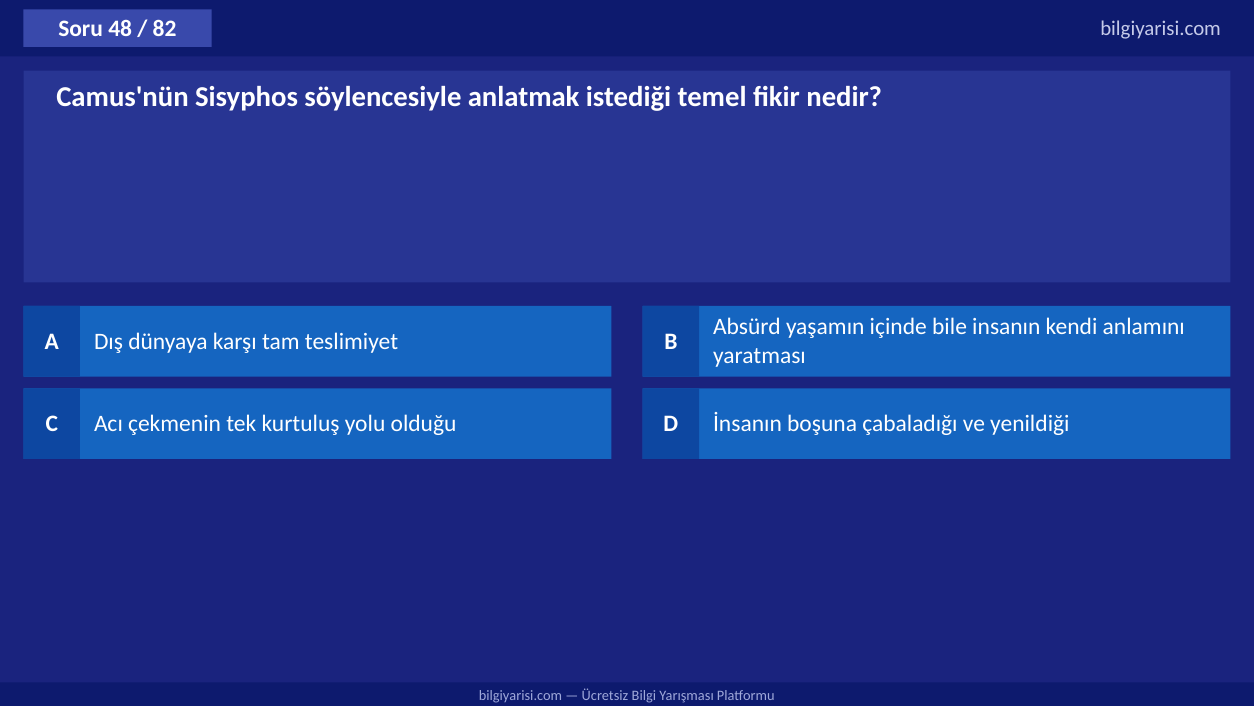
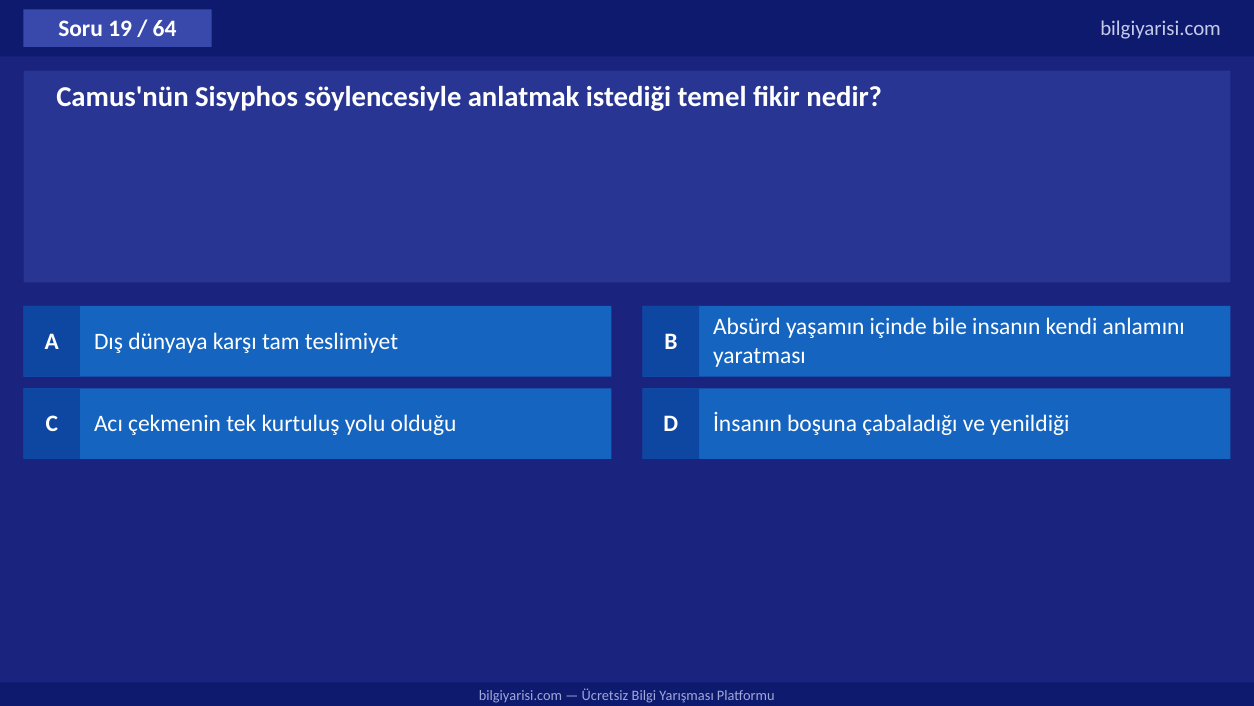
48: 48 -> 19
82: 82 -> 64
